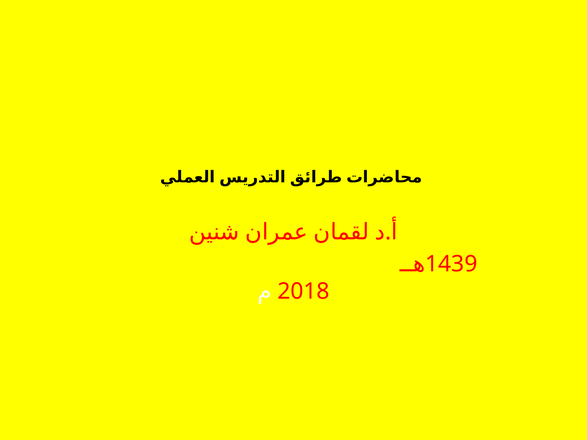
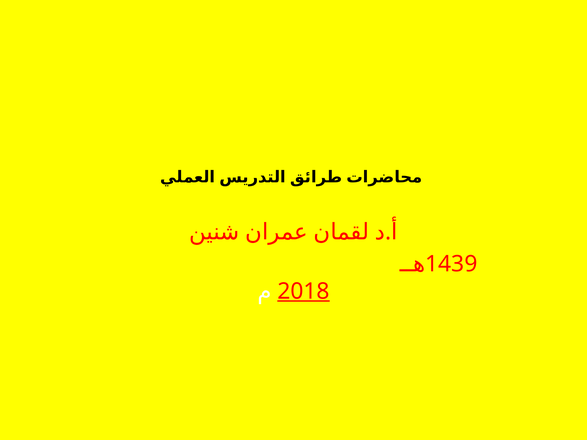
2018 underline: none -> present
